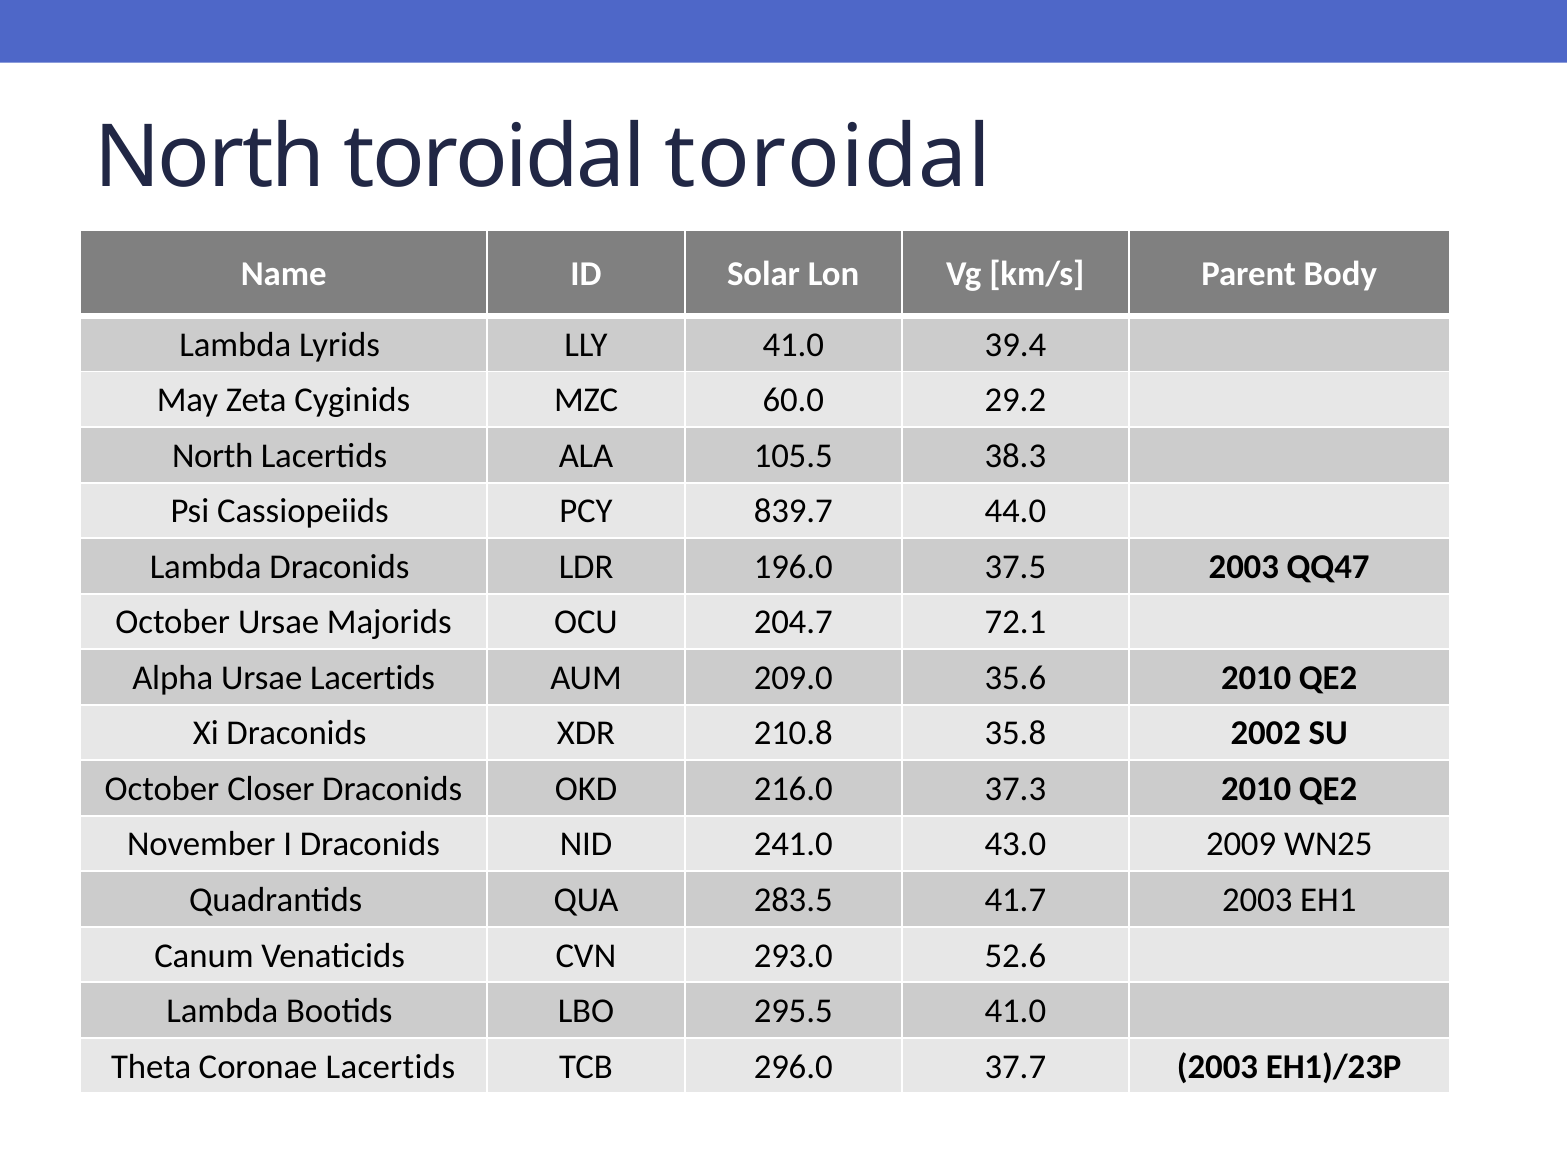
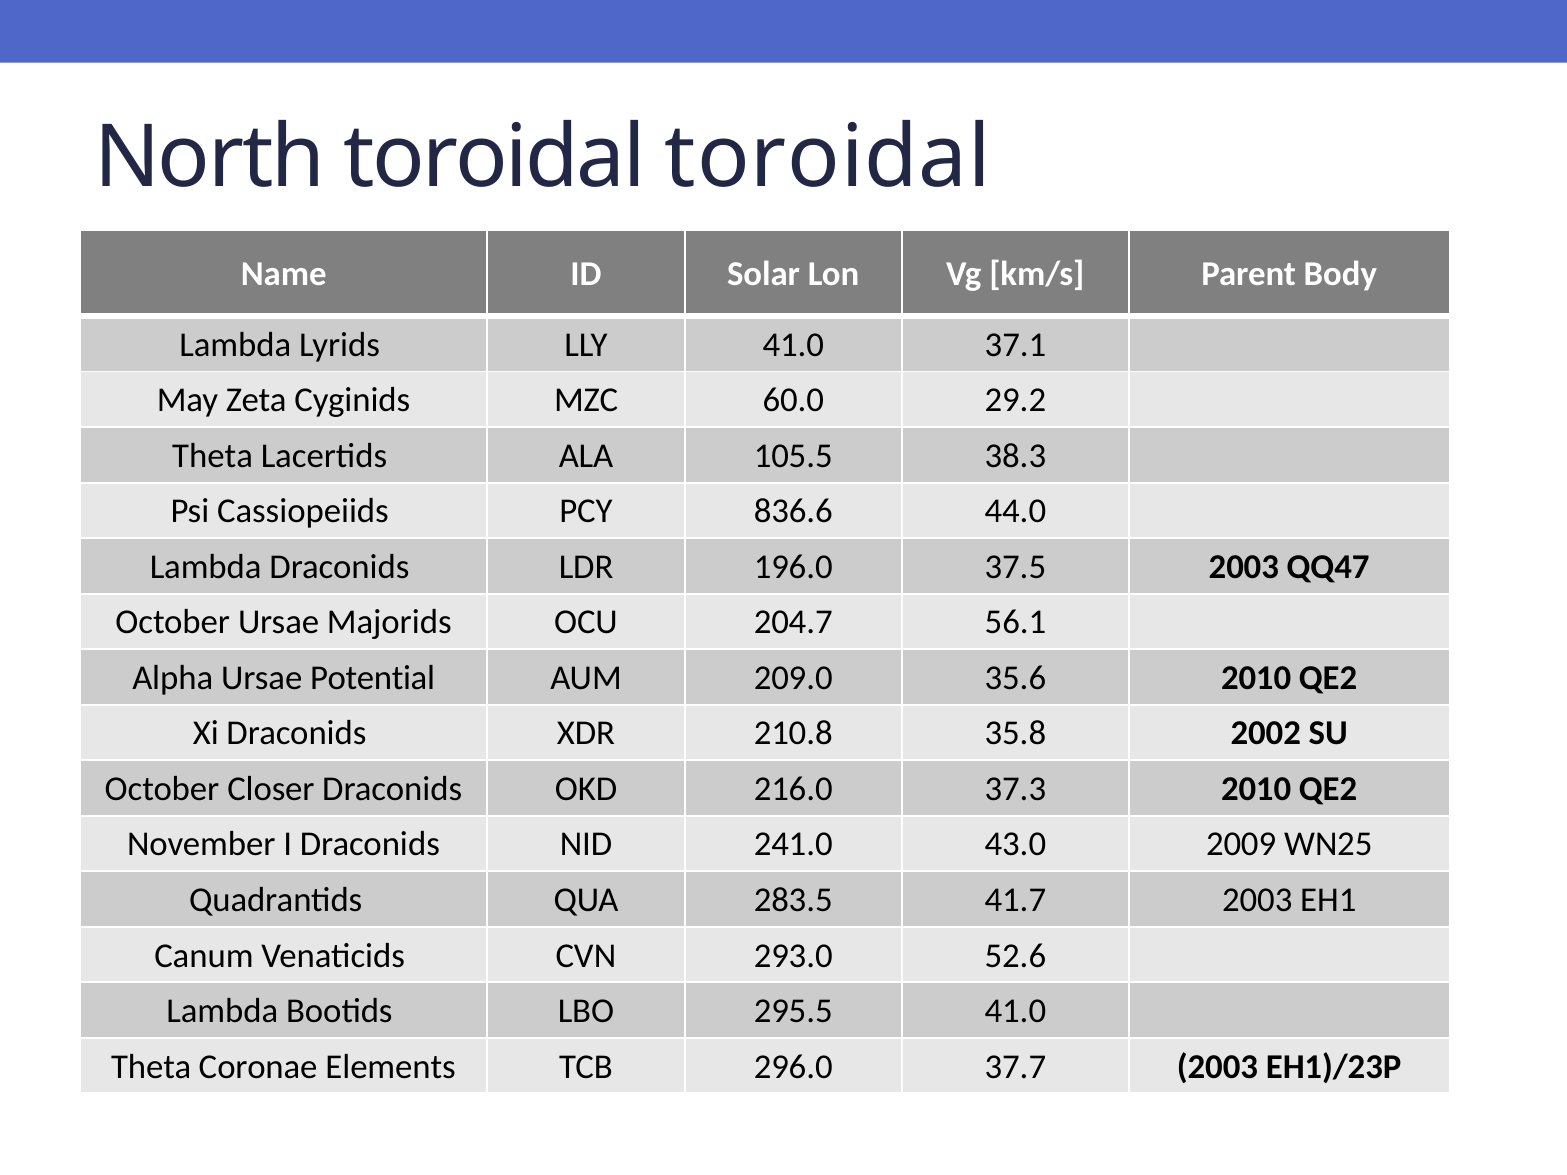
39.4: 39.4 -> 37.1
North at (213, 456): North -> Theta
839.7: 839.7 -> 836.6
72.1: 72.1 -> 56.1
Ursae Lacertids: Lacertids -> Potential
Coronae Lacertids: Lacertids -> Elements
